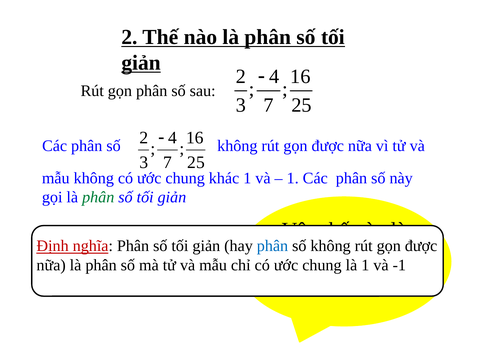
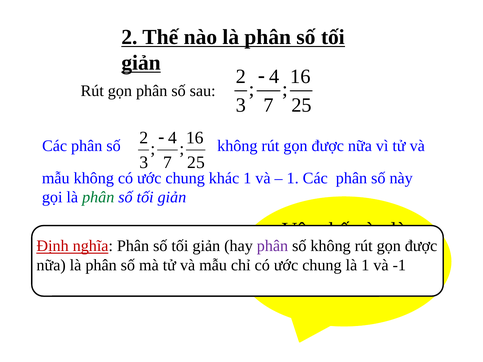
phân at (272, 246) colour: blue -> purple
